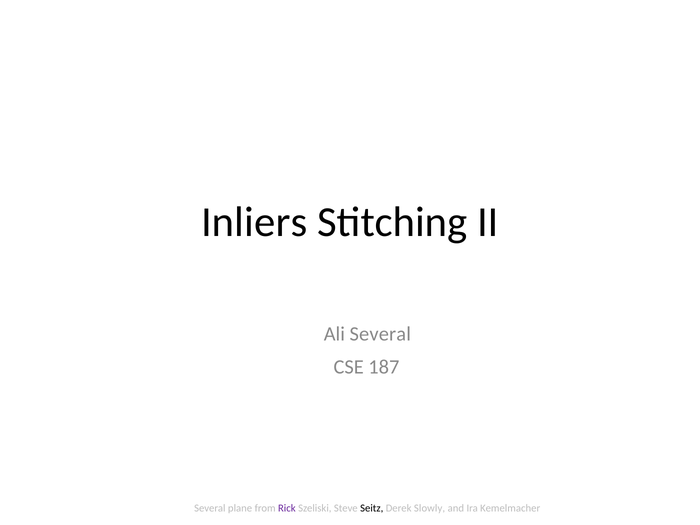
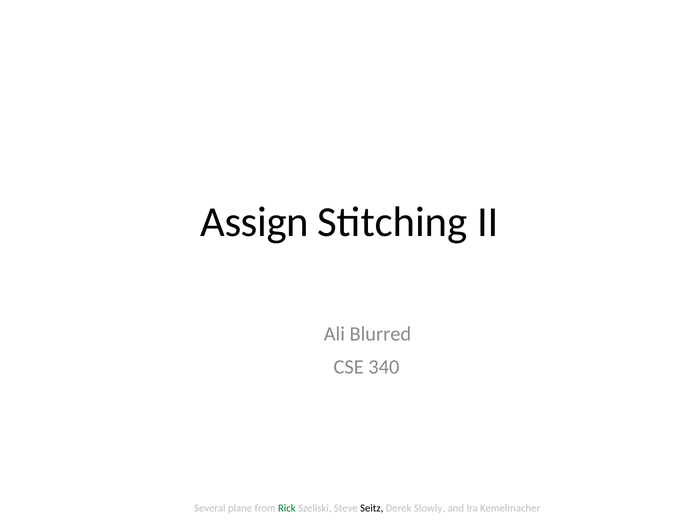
Inliers: Inliers -> Assign
Ali Several: Several -> Blurred
187: 187 -> 340
Rick colour: purple -> green
